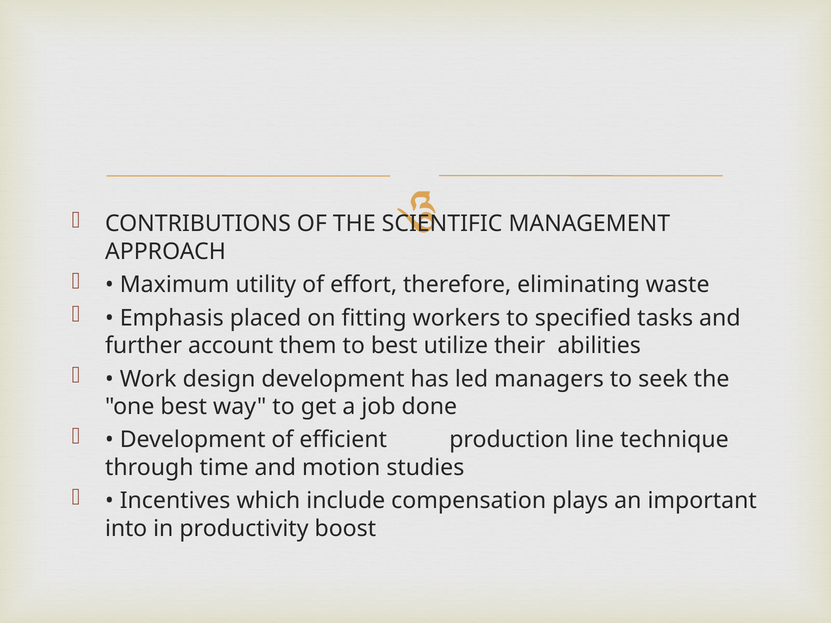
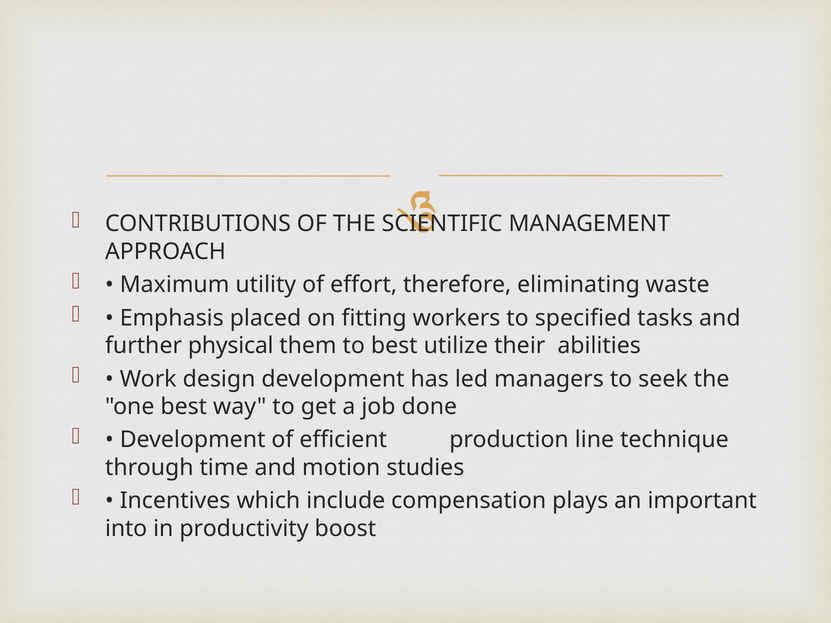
account: account -> physical
